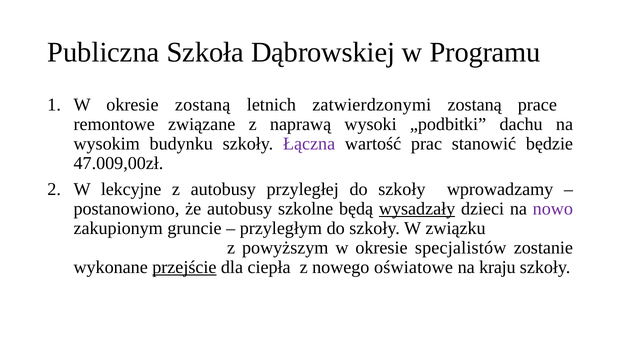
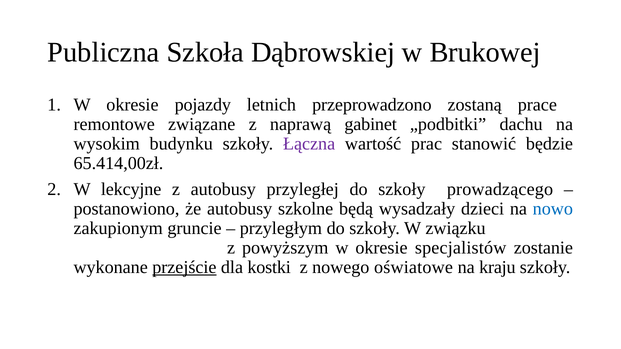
Programu: Programu -> Brukowej
okresie zostaną: zostaną -> pojazdy
zatwierdzonymi: zatwierdzonymi -> przeprowadzono
wysoki: wysoki -> gabinet
47.009,00zł: 47.009,00zł -> 65.414,00zł
wprowadzamy: wprowadzamy -> prowadzącego
wysadzały underline: present -> none
nowo colour: purple -> blue
ciepła: ciepła -> kostki
